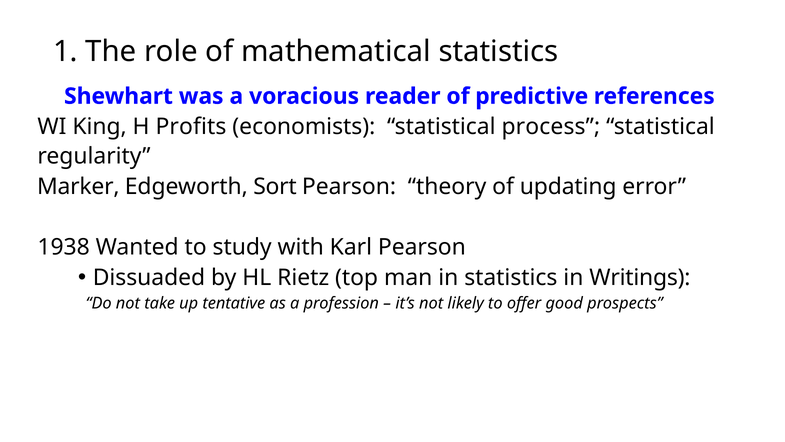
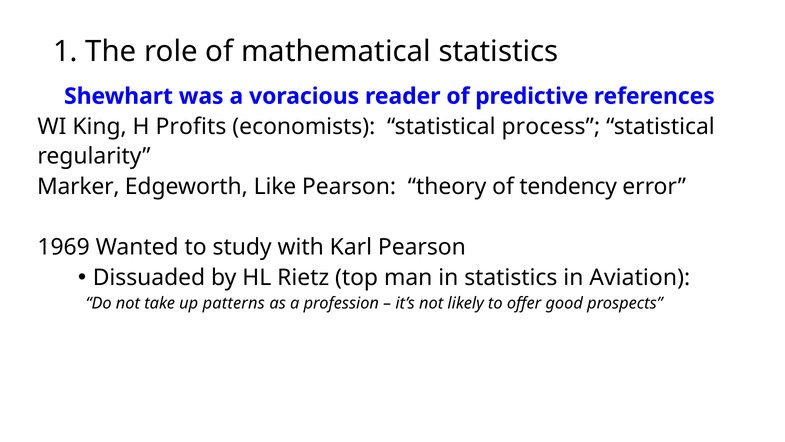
Sort: Sort -> Like
updating: updating -> tendency
1938: 1938 -> 1969
Writings: Writings -> Aviation
tentative: tentative -> patterns
